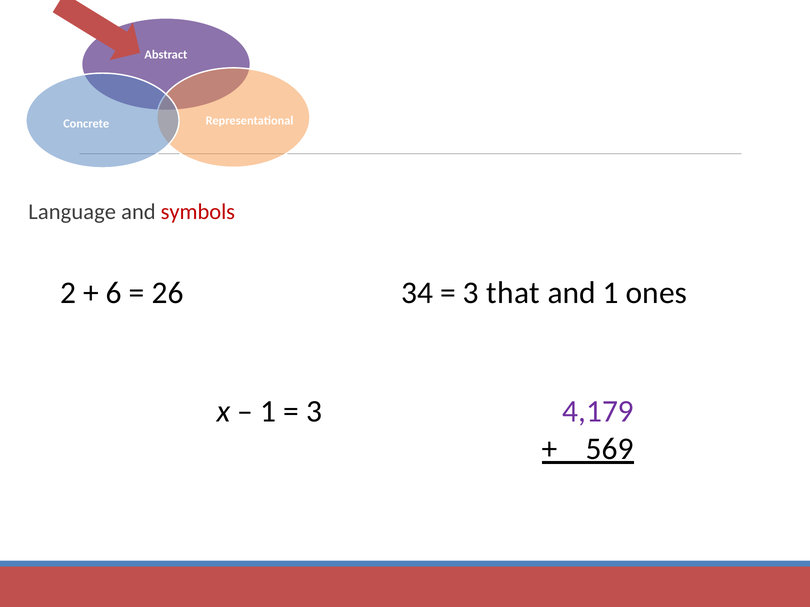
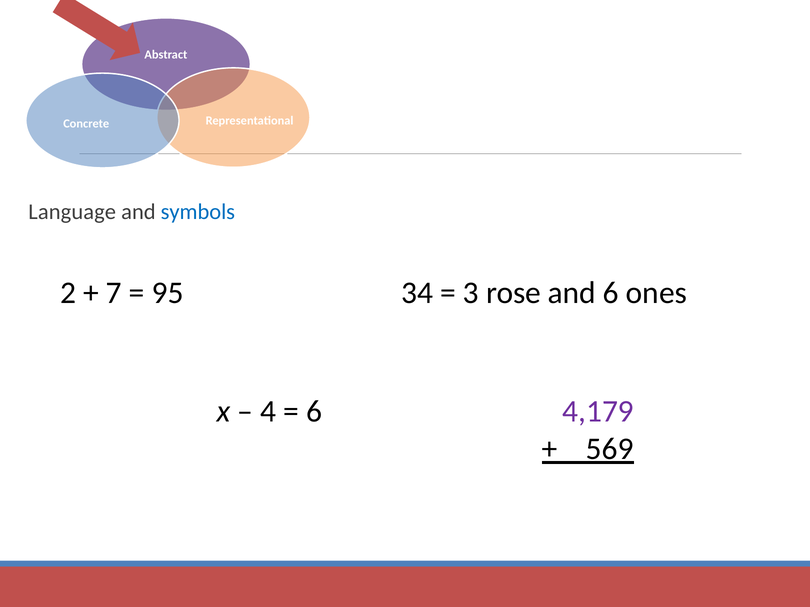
symbols colour: red -> blue
6: 6 -> 7
26: 26 -> 95
that: that -> rose
and 1: 1 -> 6
1 at (268, 412): 1 -> 4
3 at (314, 412): 3 -> 6
